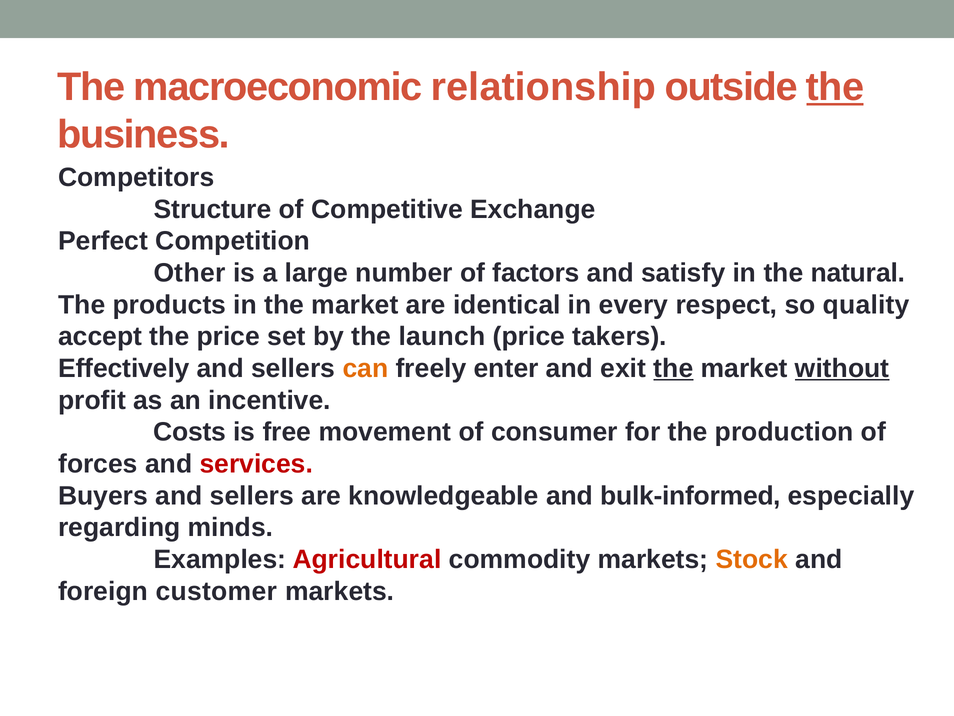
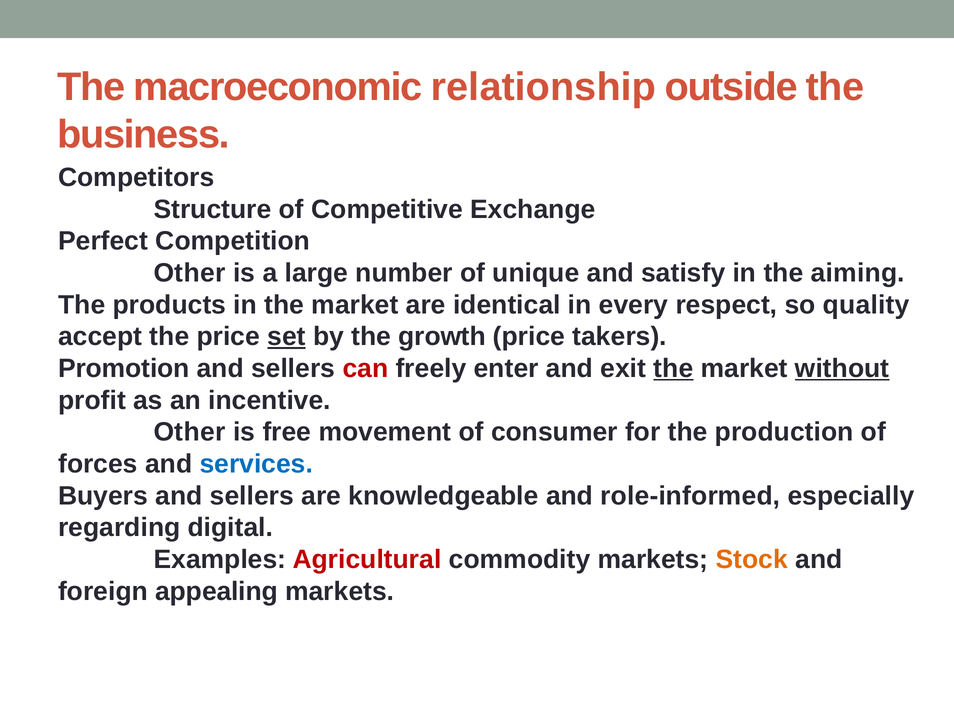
the at (835, 87) underline: present -> none
factors: factors -> unique
natural: natural -> aiming
set underline: none -> present
launch: launch -> growth
Effectively: Effectively -> Promotion
can colour: orange -> red
Costs at (190, 432): Costs -> Other
services colour: red -> blue
bulk-informed: bulk-informed -> role-informed
minds: minds -> digital
customer: customer -> appealing
